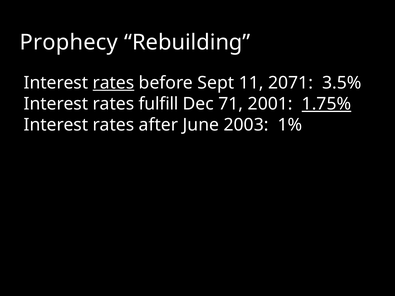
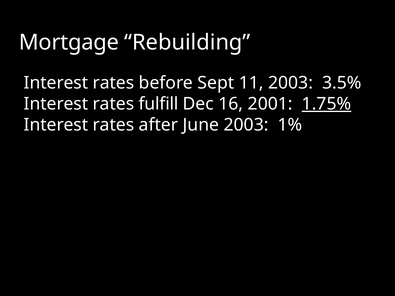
Prophecy: Prophecy -> Mortgage
rates at (113, 83) underline: present -> none
11 2071: 2071 -> 2003
71: 71 -> 16
